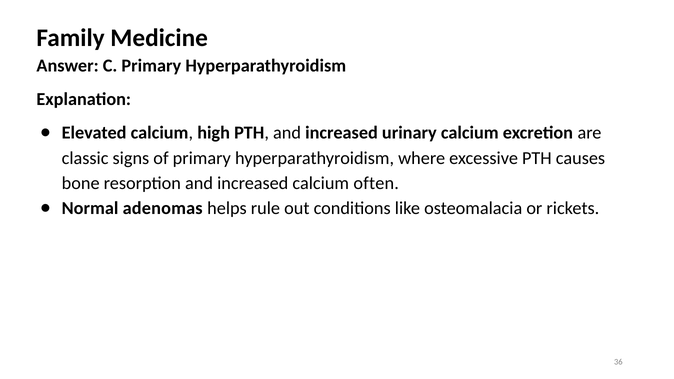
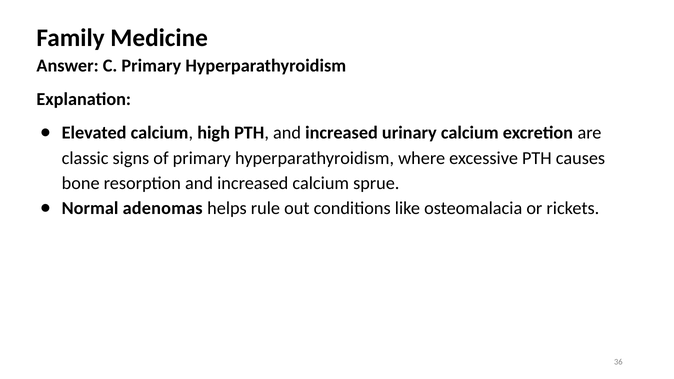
often: often -> sprue
